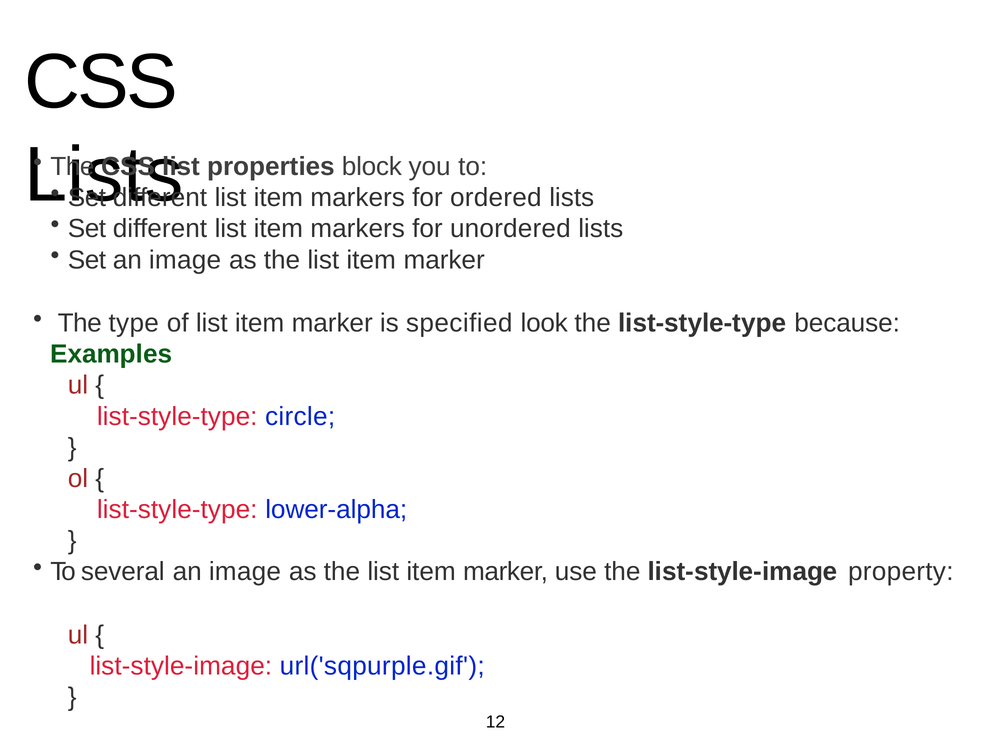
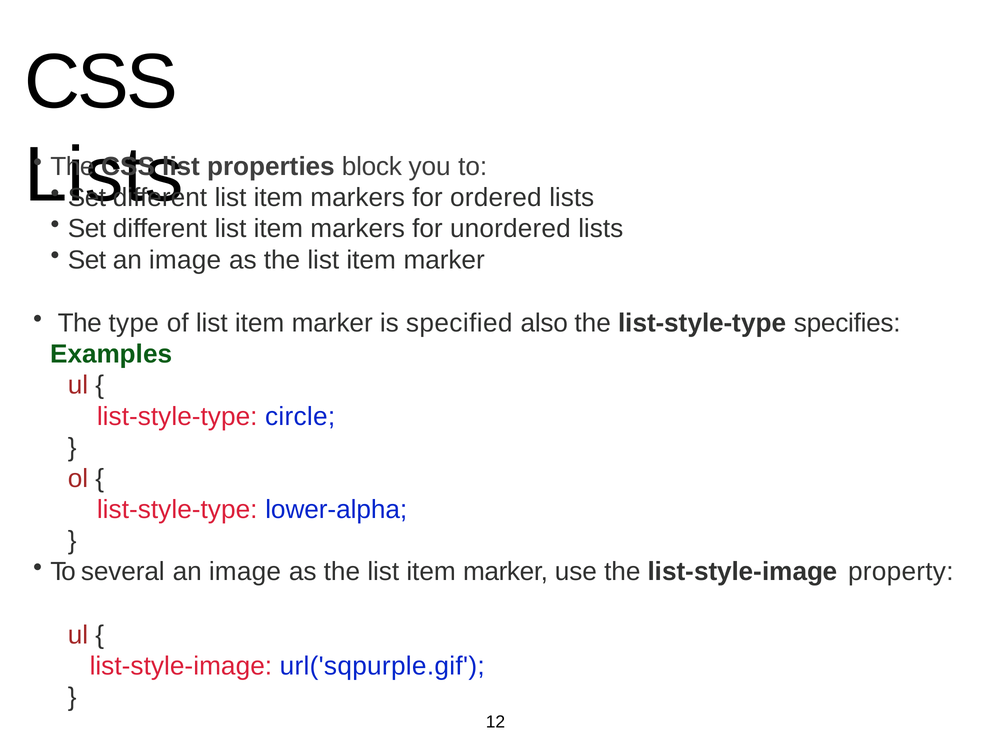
look: look -> also
because: because -> specifies
